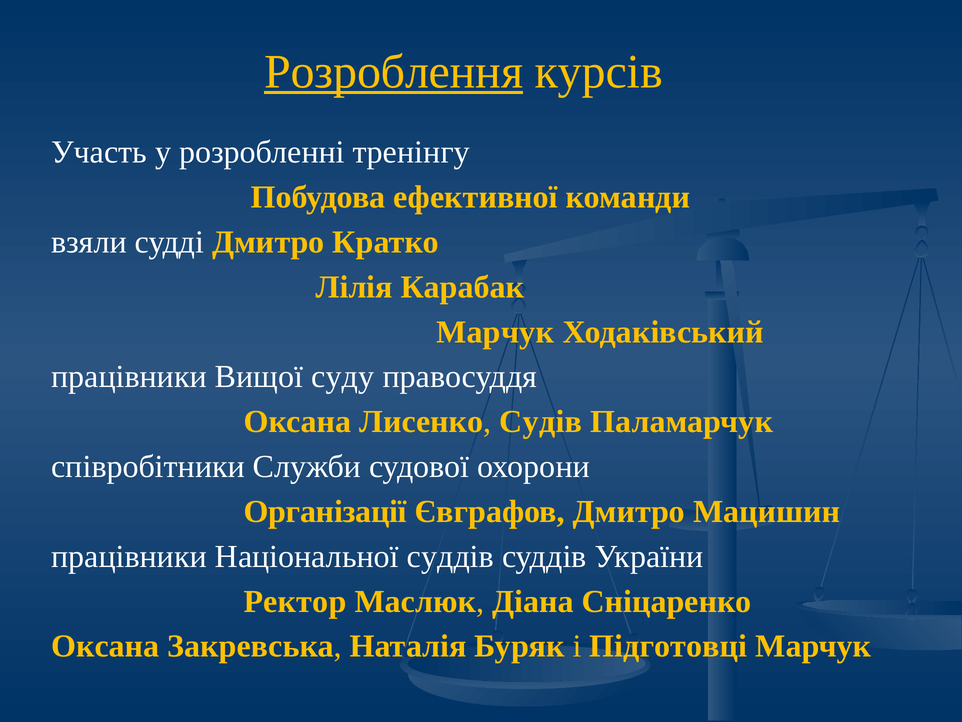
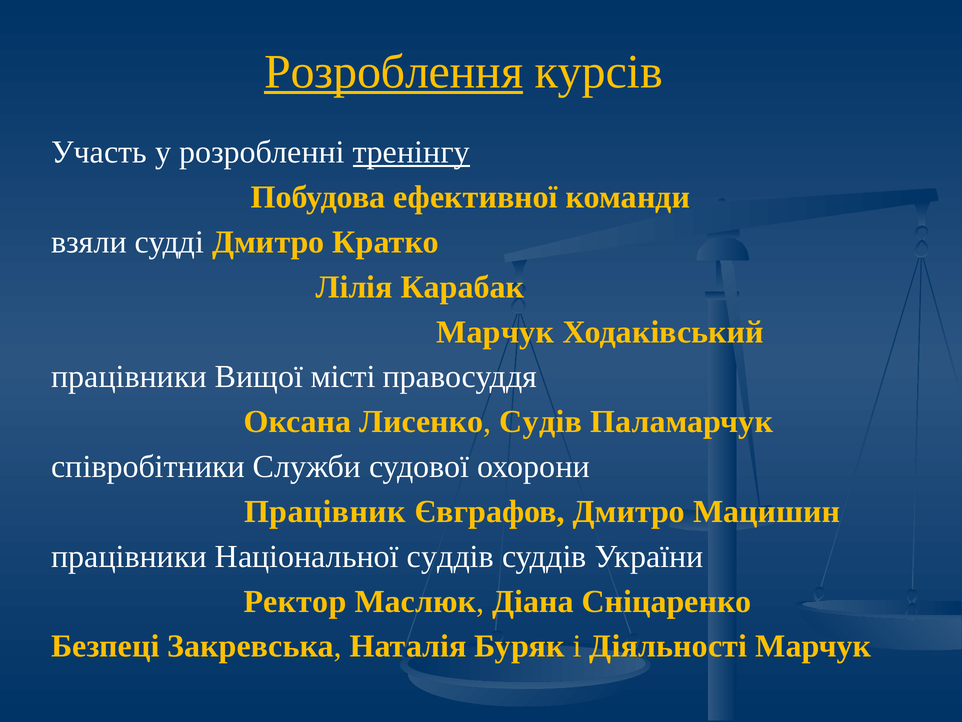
тренінгу underline: none -> present
суду: суду -> місті
Організації: Організації -> Працівник
Оксана at (105, 646): Оксана -> Безпеці
Підготовці: Підготовці -> Діяльності
